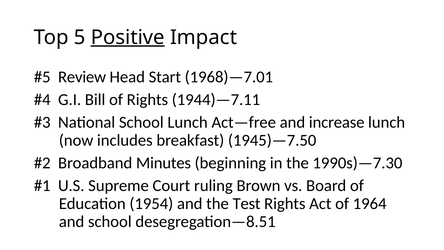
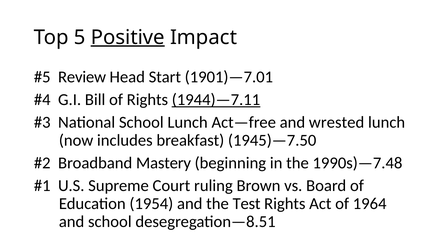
1968)—7.01: 1968)—7.01 -> 1901)—7.01
1944)—7.11 underline: none -> present
increase: increase -> wrested
Minutes: Minutes -> Mastery
1990s)—7.30: 1990s)—7.30 -> 1990s)—7.48
